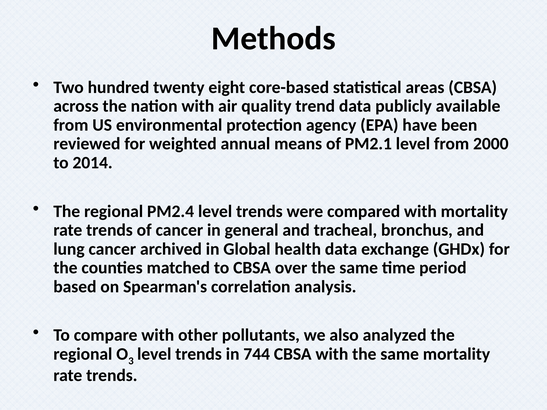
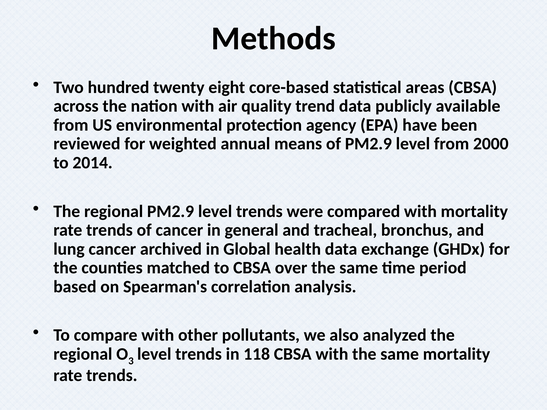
of PM2.1: PM2.1 -> PM2.9
regional PM2.4: PM2.4 -> PM2.9
744: 744 -> 118
